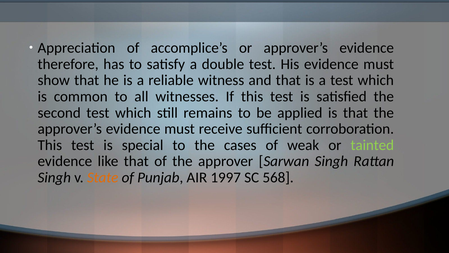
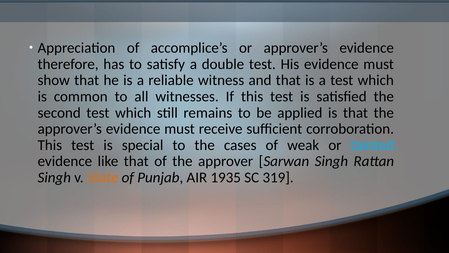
tainted colour: light green -> light blue
1997: 1997 -> 1935
568: 568 -> 319
